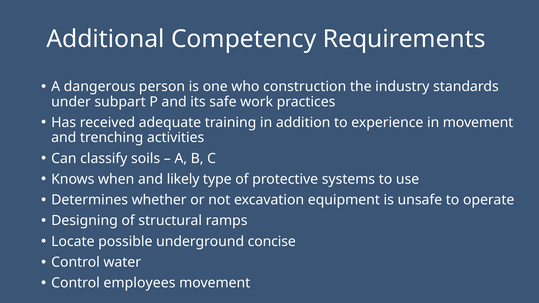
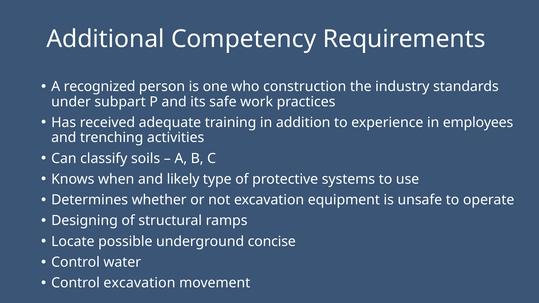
dangerous: dangerous -> recognized
in movement: movement -> employees
Control employees: employees -> excavation
